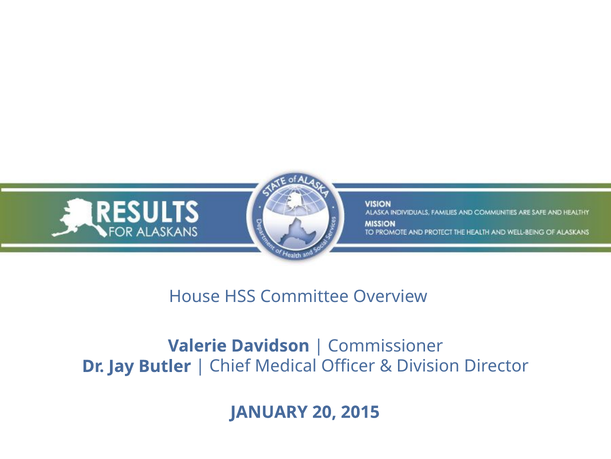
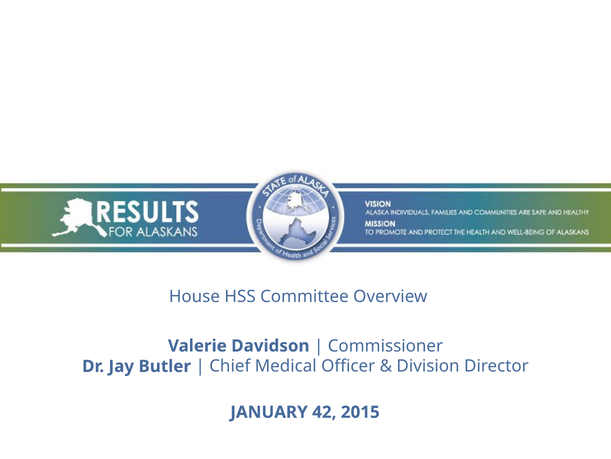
20: 20 -> 42
